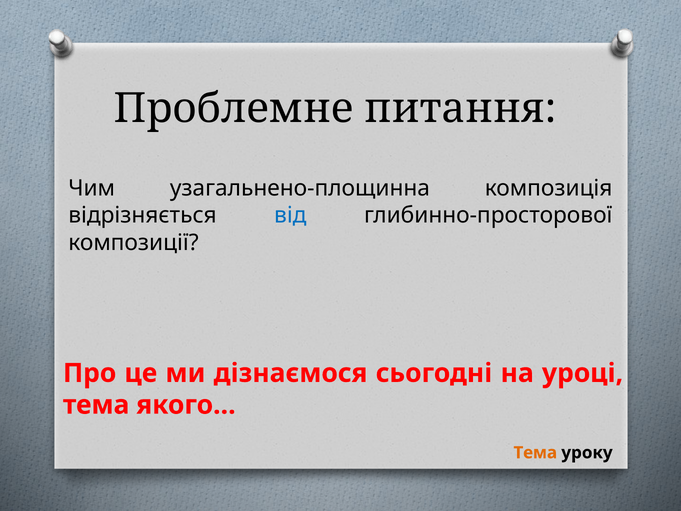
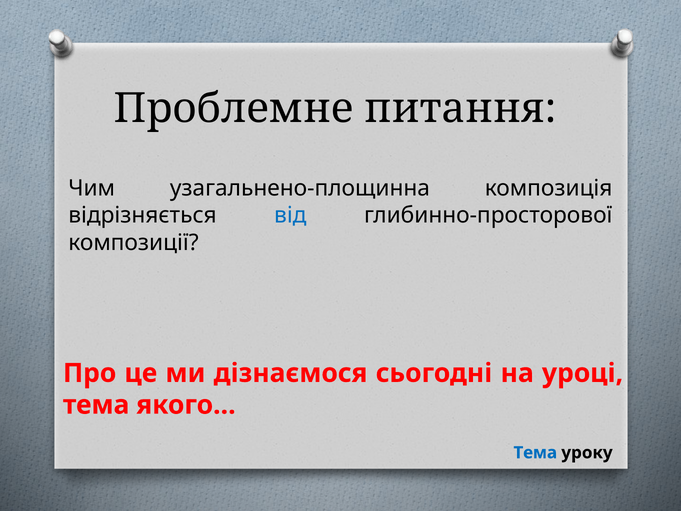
Тема at (535, 452) colour: orange -> blue
